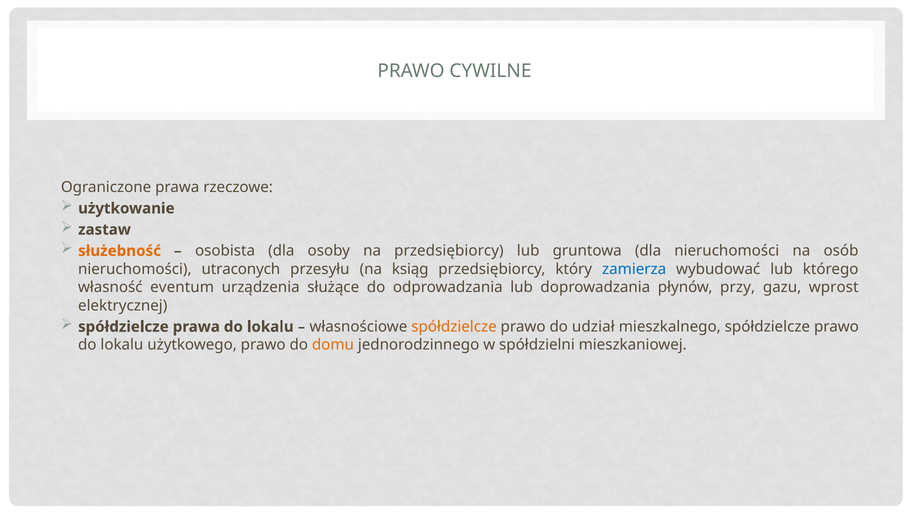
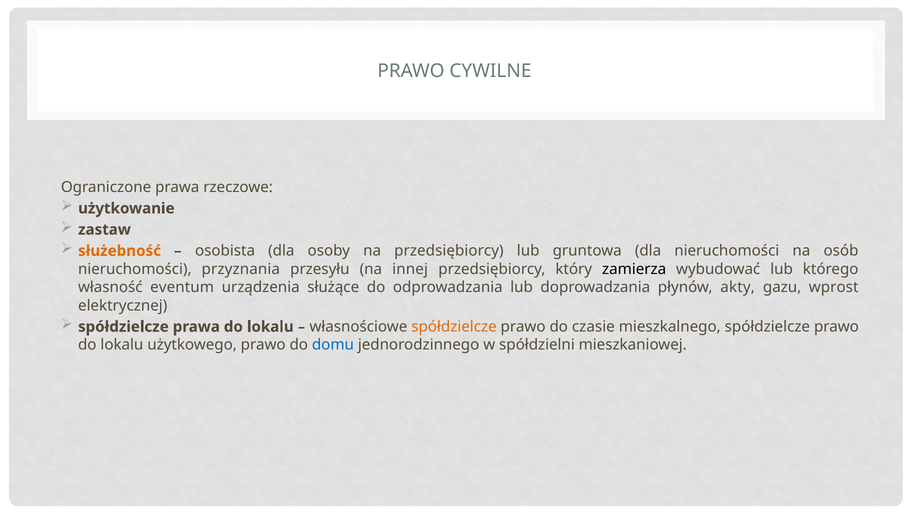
utraconych: utraconych -> przyznania
ksiąg: ksiąg -> innej
zamierza colour: blue -> black
przy: przy -> akty
udział: udział -> czasie
domu colour: orange -> blue
